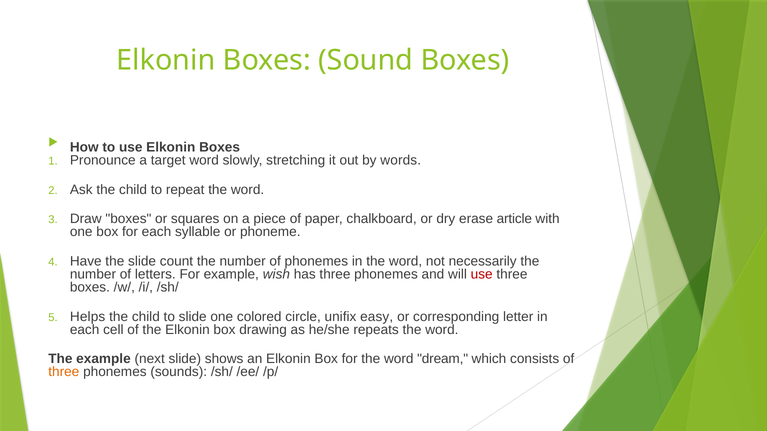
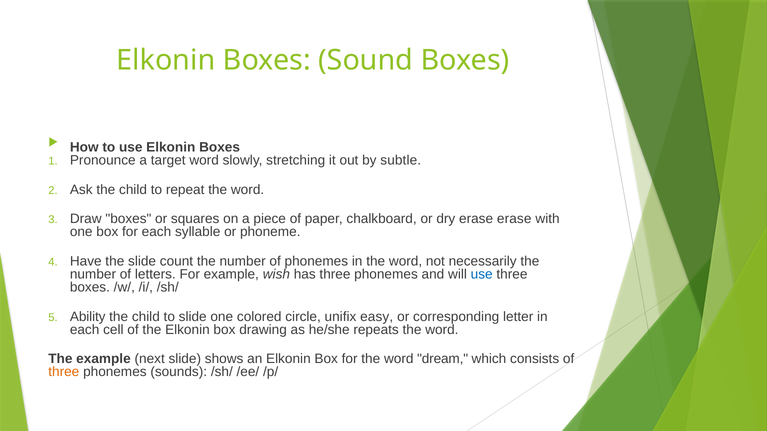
words: words -> subtle
erase article: article -> erase
use at (482, 275) colour: red -> blue
Helps: Helps -> Ability
